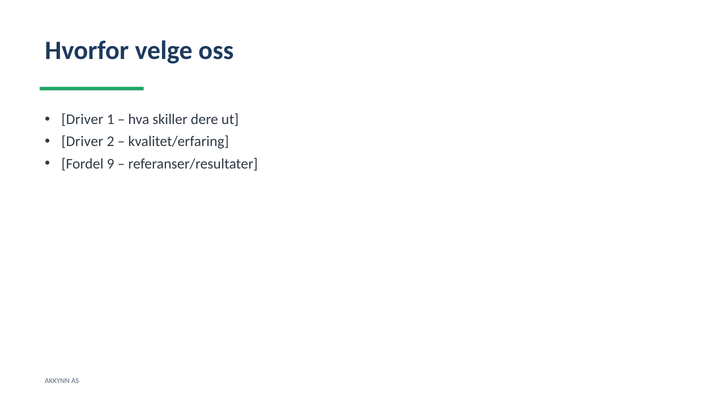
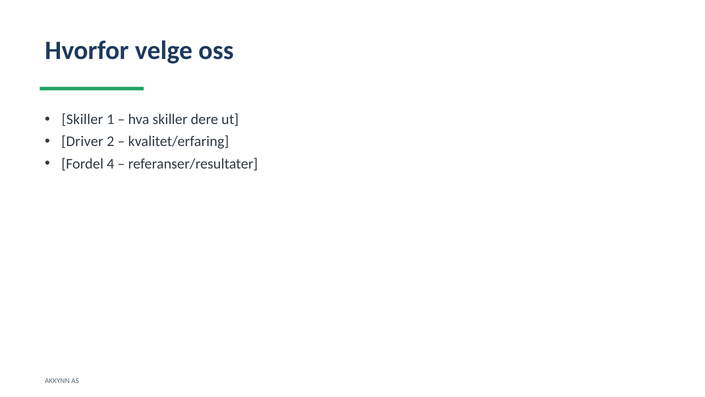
Driver at (82, 119): Driver -> Skiller
9: 9 -> 4
